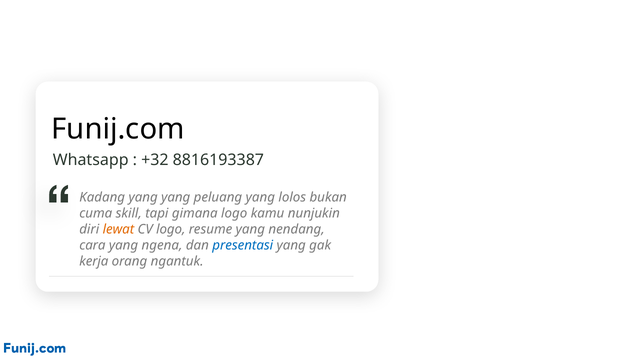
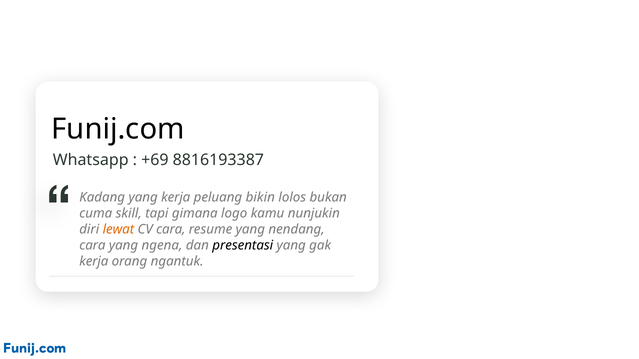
+32: +32 -> +69
yang yang: yang -> kerja
peluang yang: yang -> bikin
CV logo: logo -> cara
presentasi colour: blue -> black
